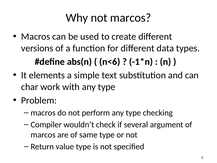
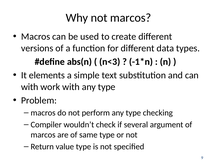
n<6: n<6 -> n<3
char at (30, 87): char -> with
